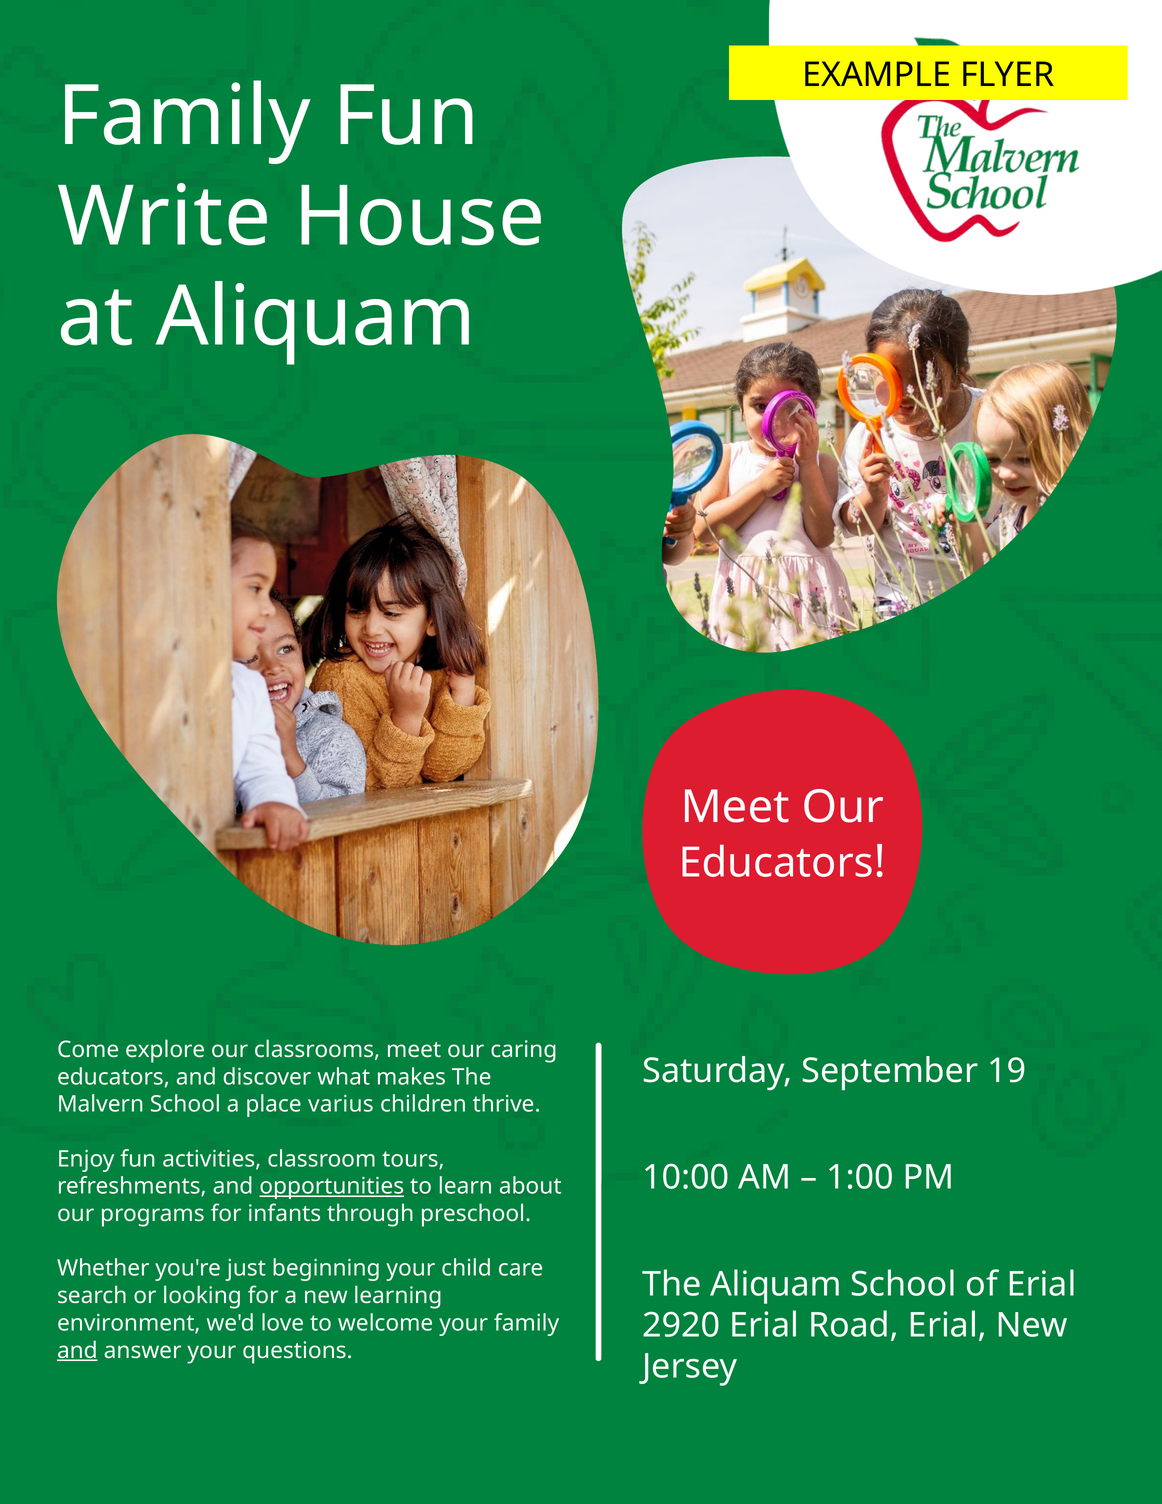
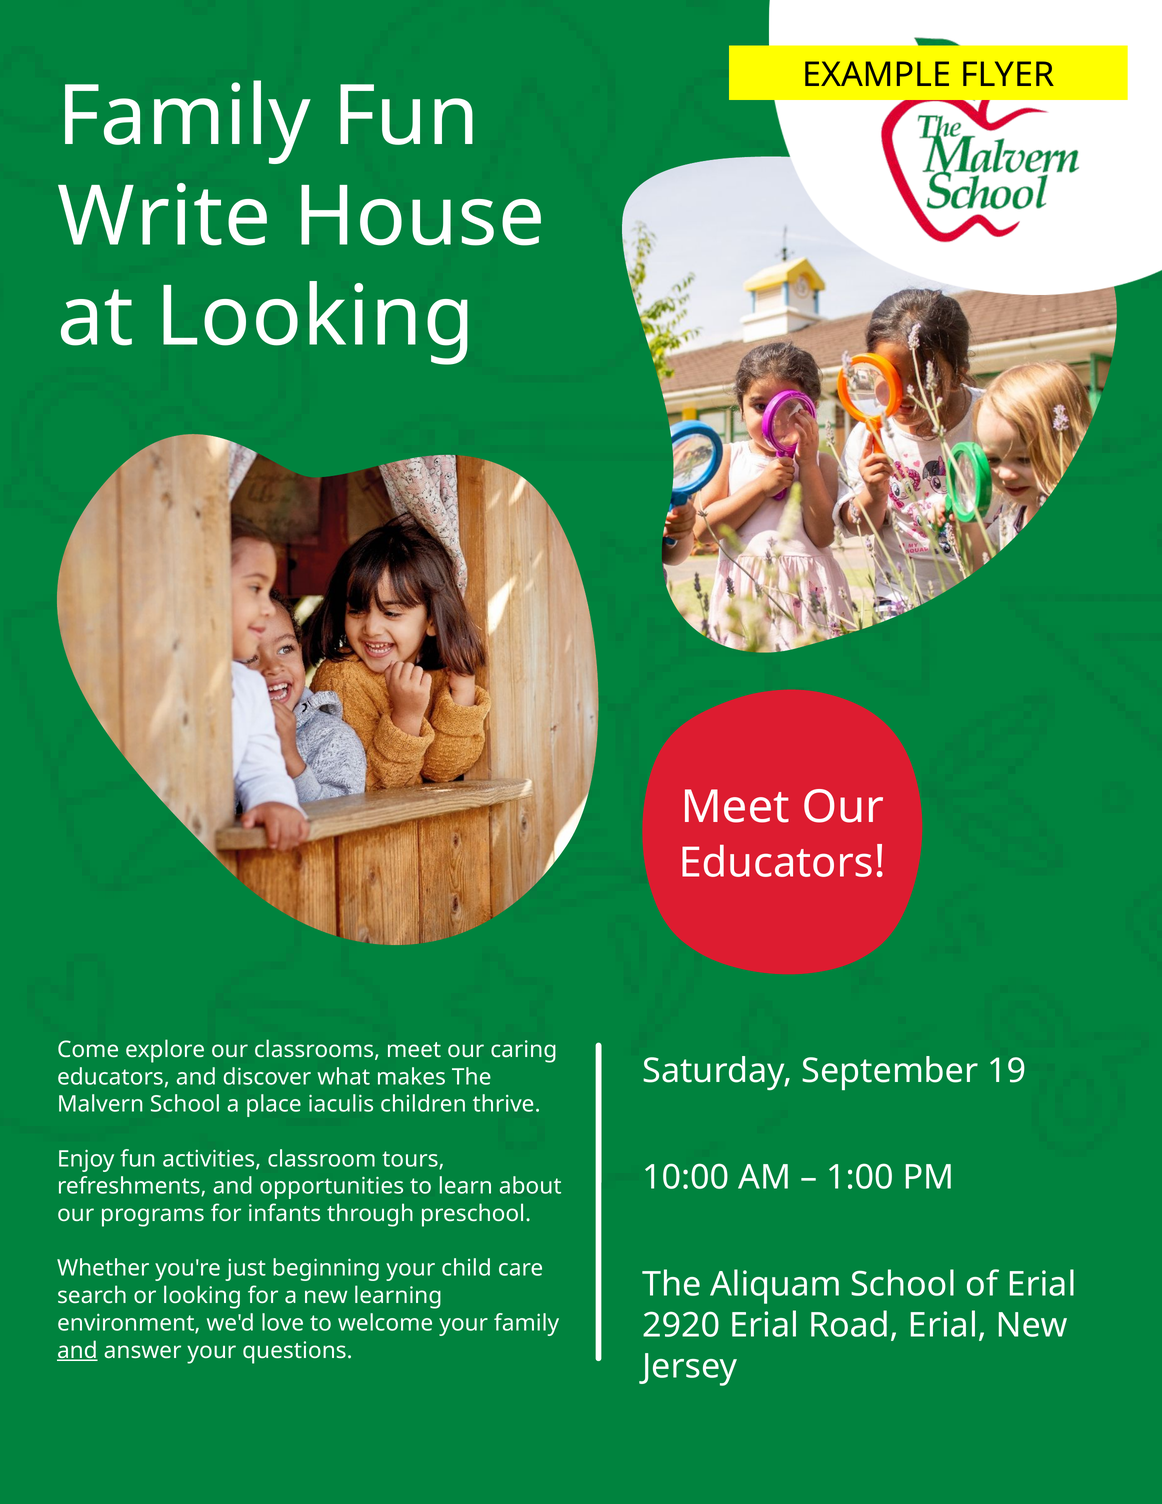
at Aliquam: Aliquam -> Looking
varius: varius -> iaculis
opportunities underline: present -> none
